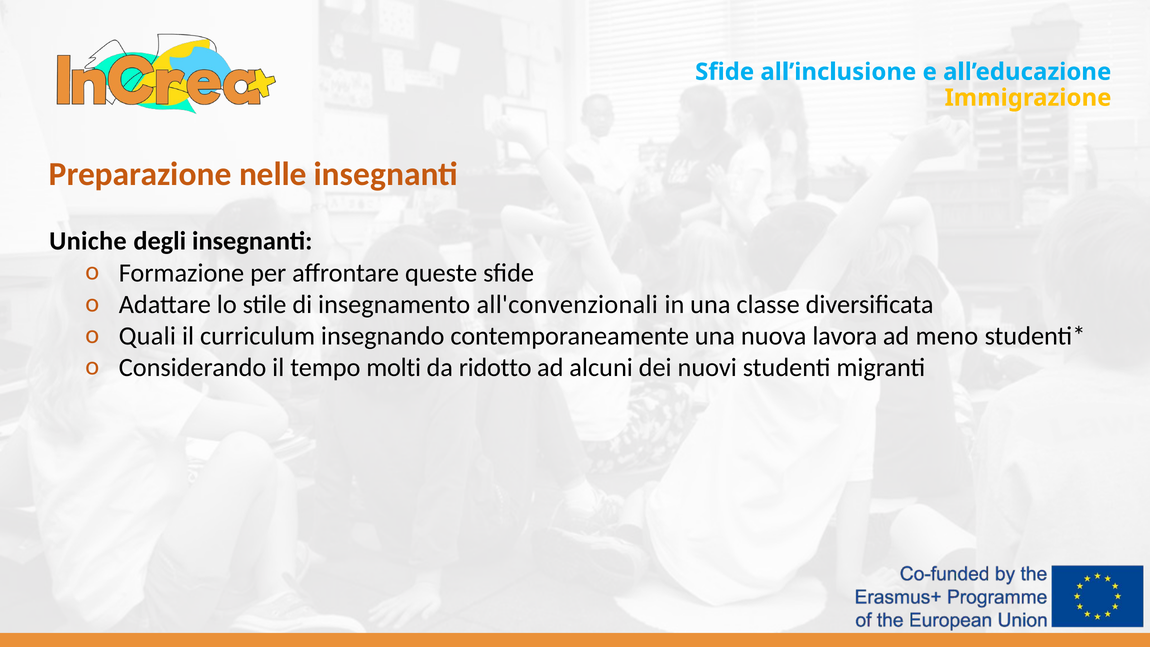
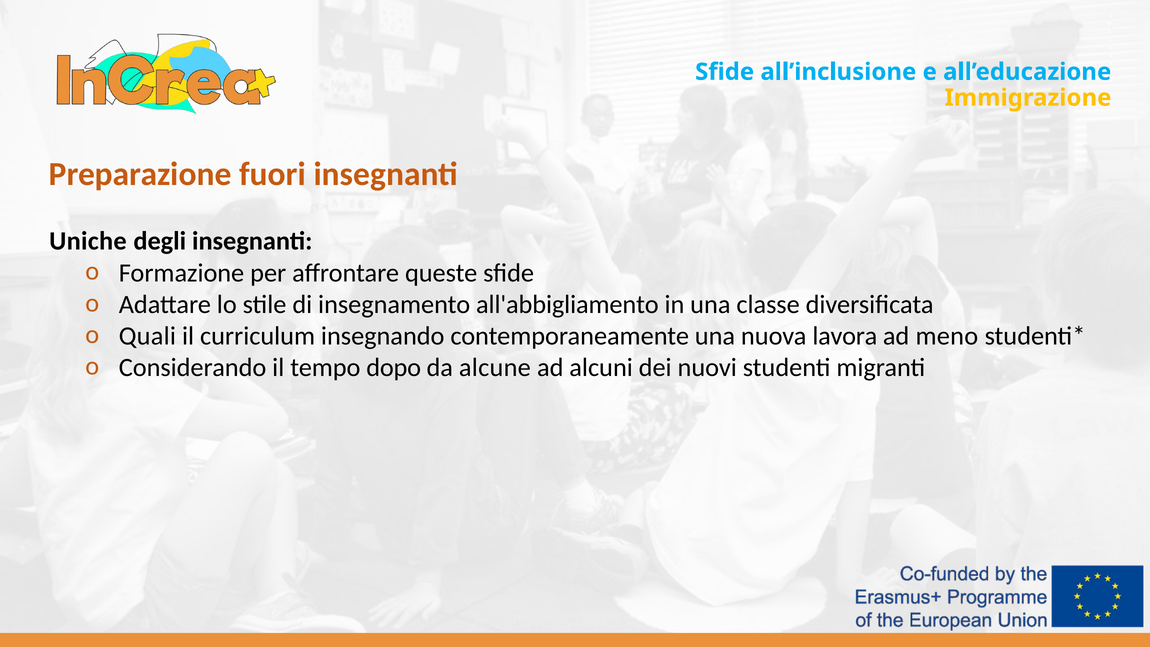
nelle: nelle -> fuori
all'convenzionali: all'convenzionali -> all'abbigliamento
molti: molti -> dopo
ridotto: ridotto -> alcune
